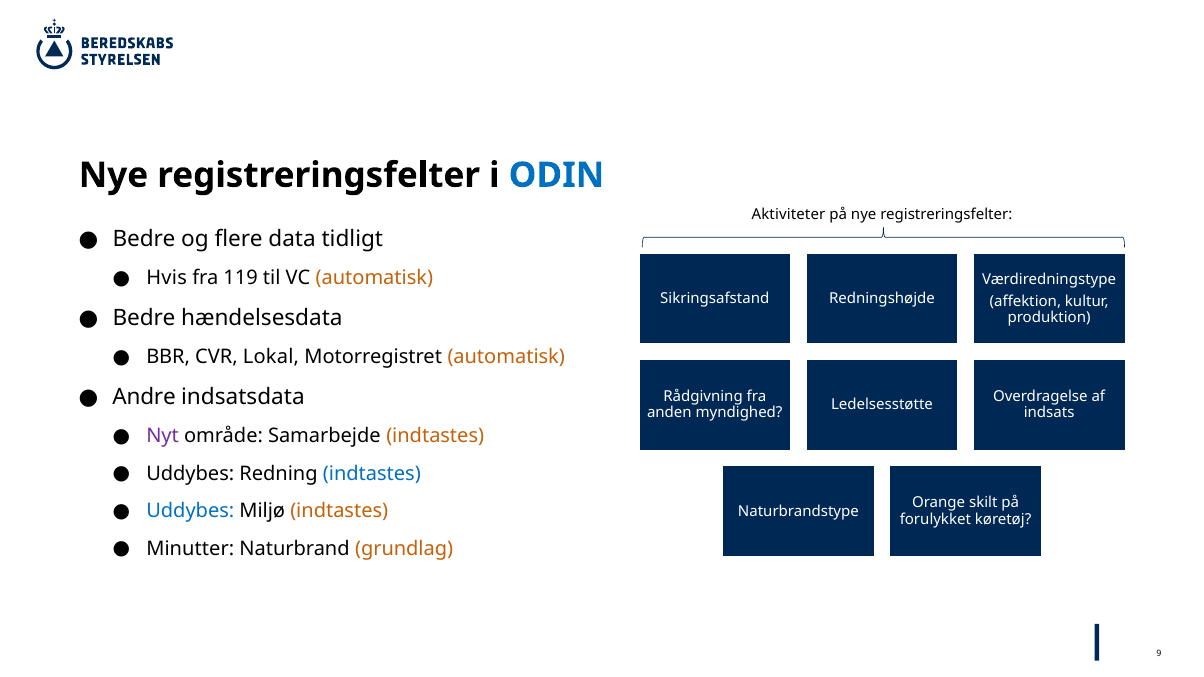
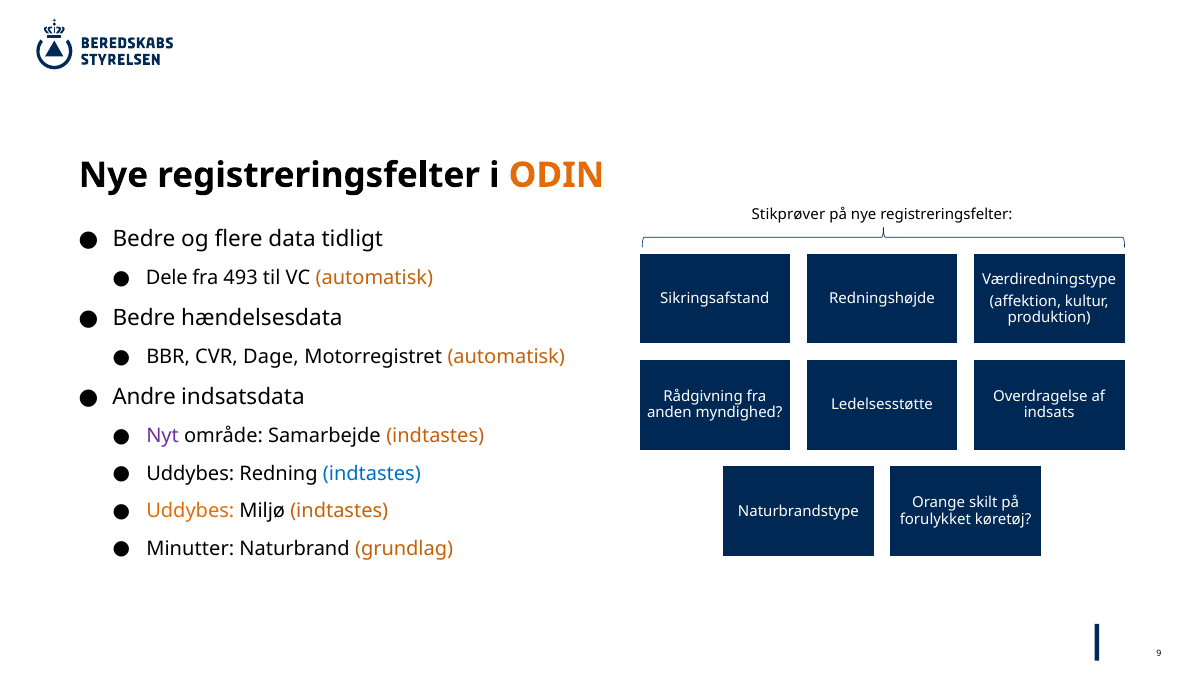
ODIN colour: blue -> orange
Aktiviteter: Aktiviteter -> Stikprøver
Hvis: Hvis -> Dele
119: 119 -> 493
Lokal: Lokal -> Dage
Uddybes at (190, 511) colour: blue -> orange
